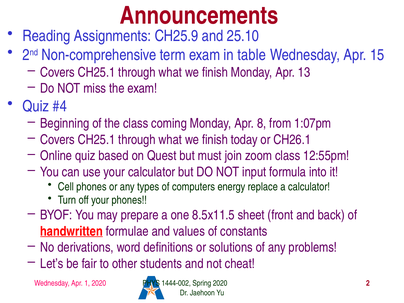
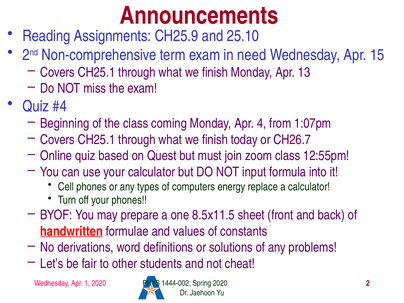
table: table -> need
8: 8 -> 4
CH26.1: CH26.1 -> CH26.7
